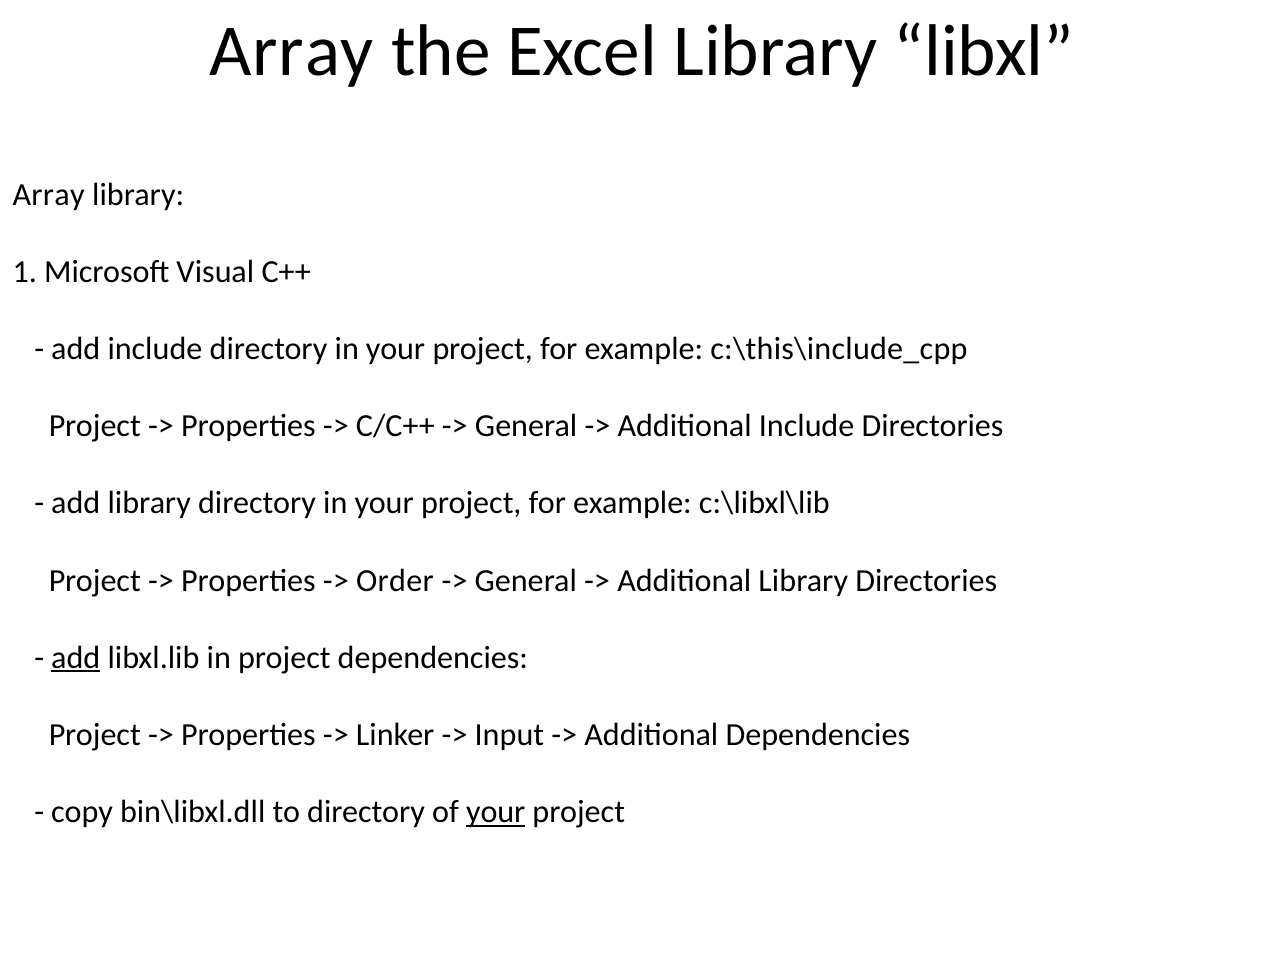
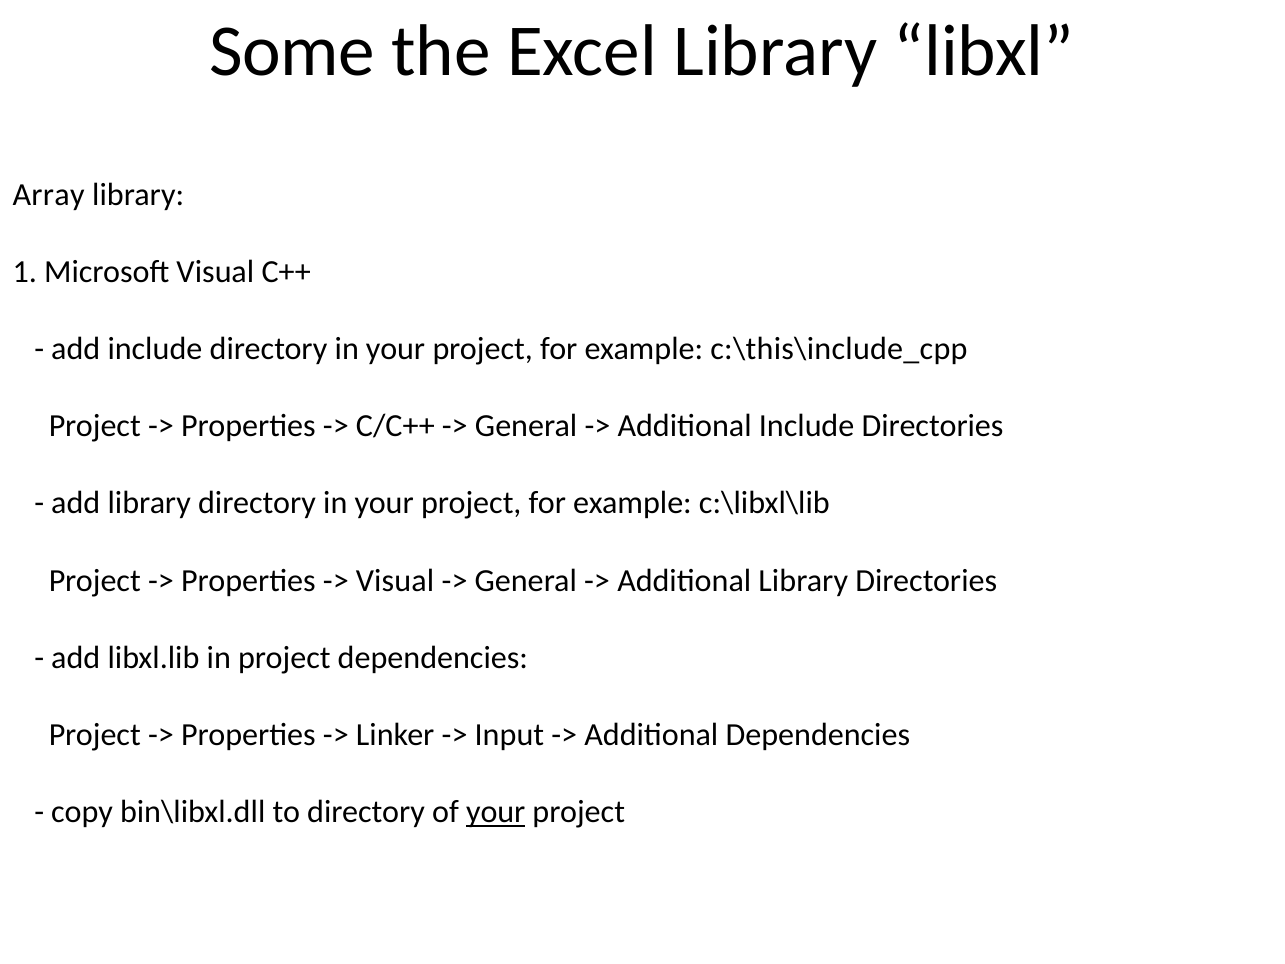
Array at (292, 52): Array -> Some
Order at (395, 580): Order -> Visual
add at (76, 657) underline: present -> none
